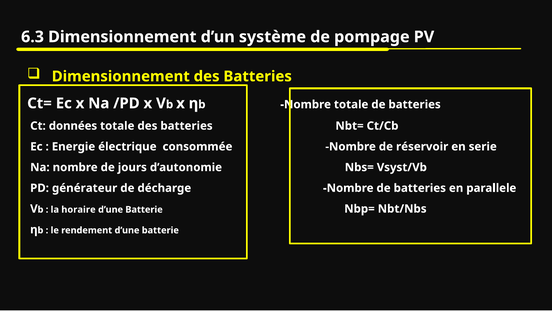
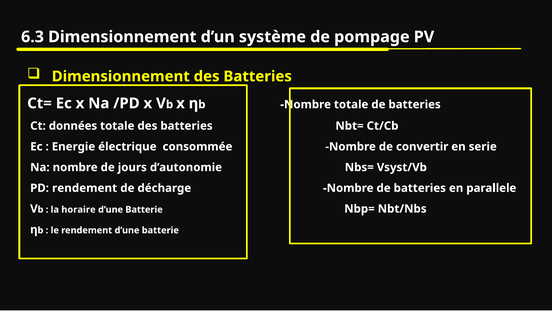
réservoir: réservoir -> convertir
PD générateur: générateur -> rendement
